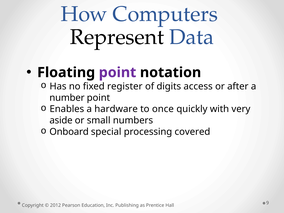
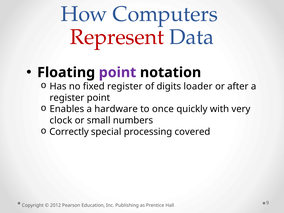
Represent colour: black -> red
access: access -> loader
number at (67, 98): number -> register
aside: aside -> clock
Onboard: Onboard -> Correctly
